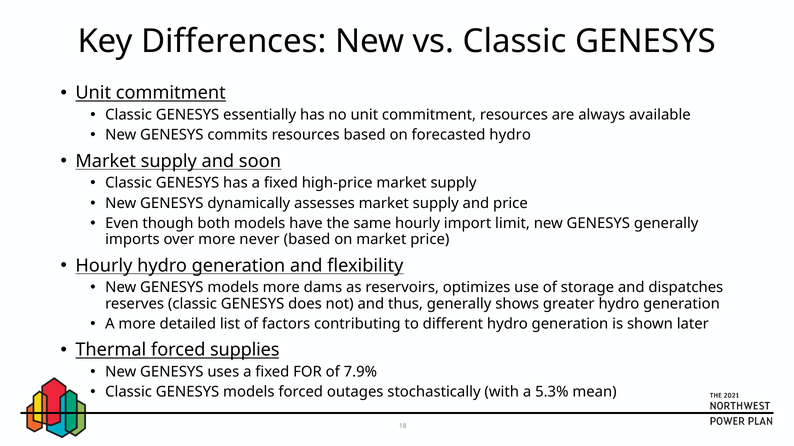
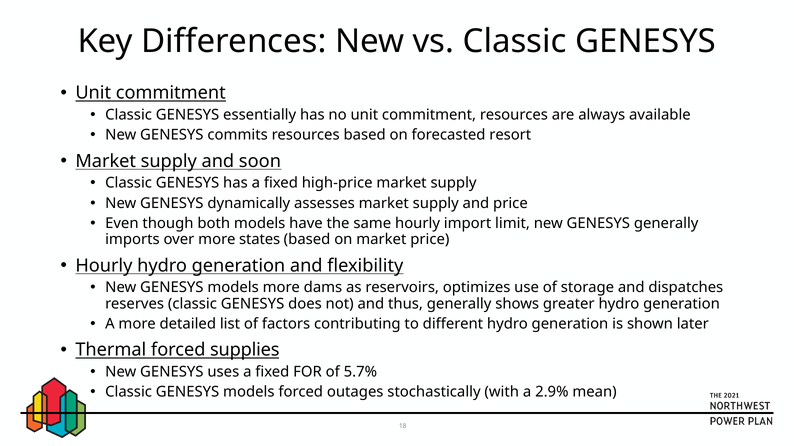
forecasted hydro: hydro -> resort
never: never -> states
7.9%: 7.9% -> 5.7%
5.3%: 5.3% -> 2.9%
